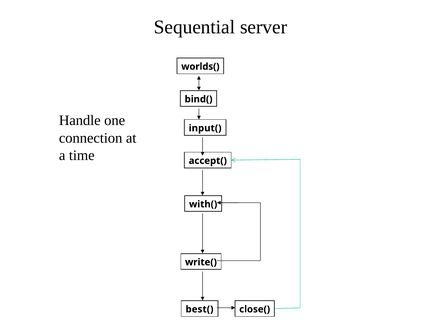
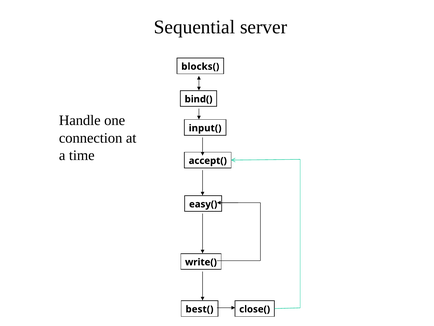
worlds(: worlds( -> blocks(
with(: with( -> easy(
